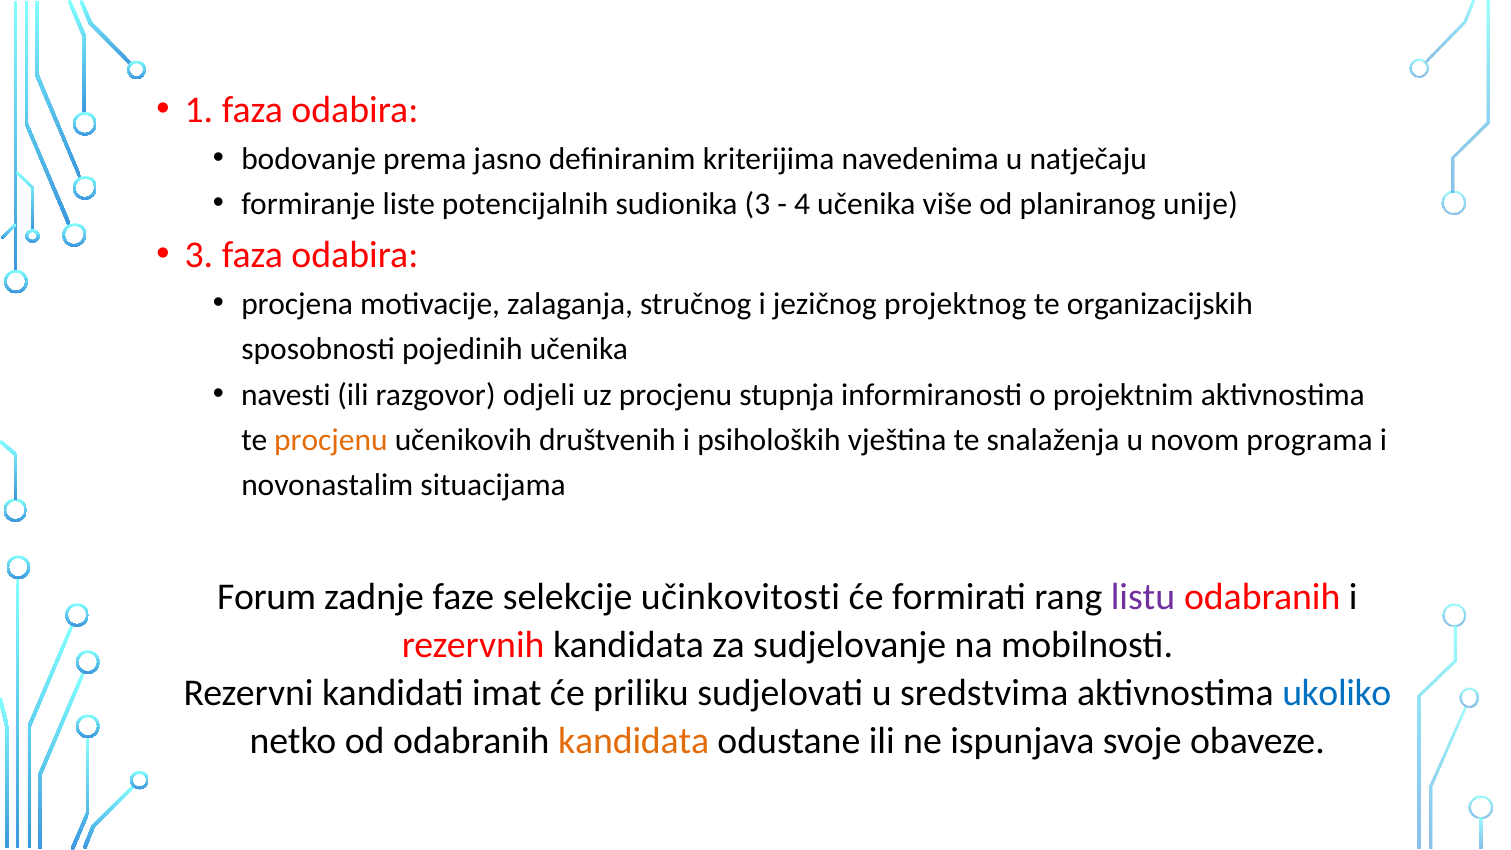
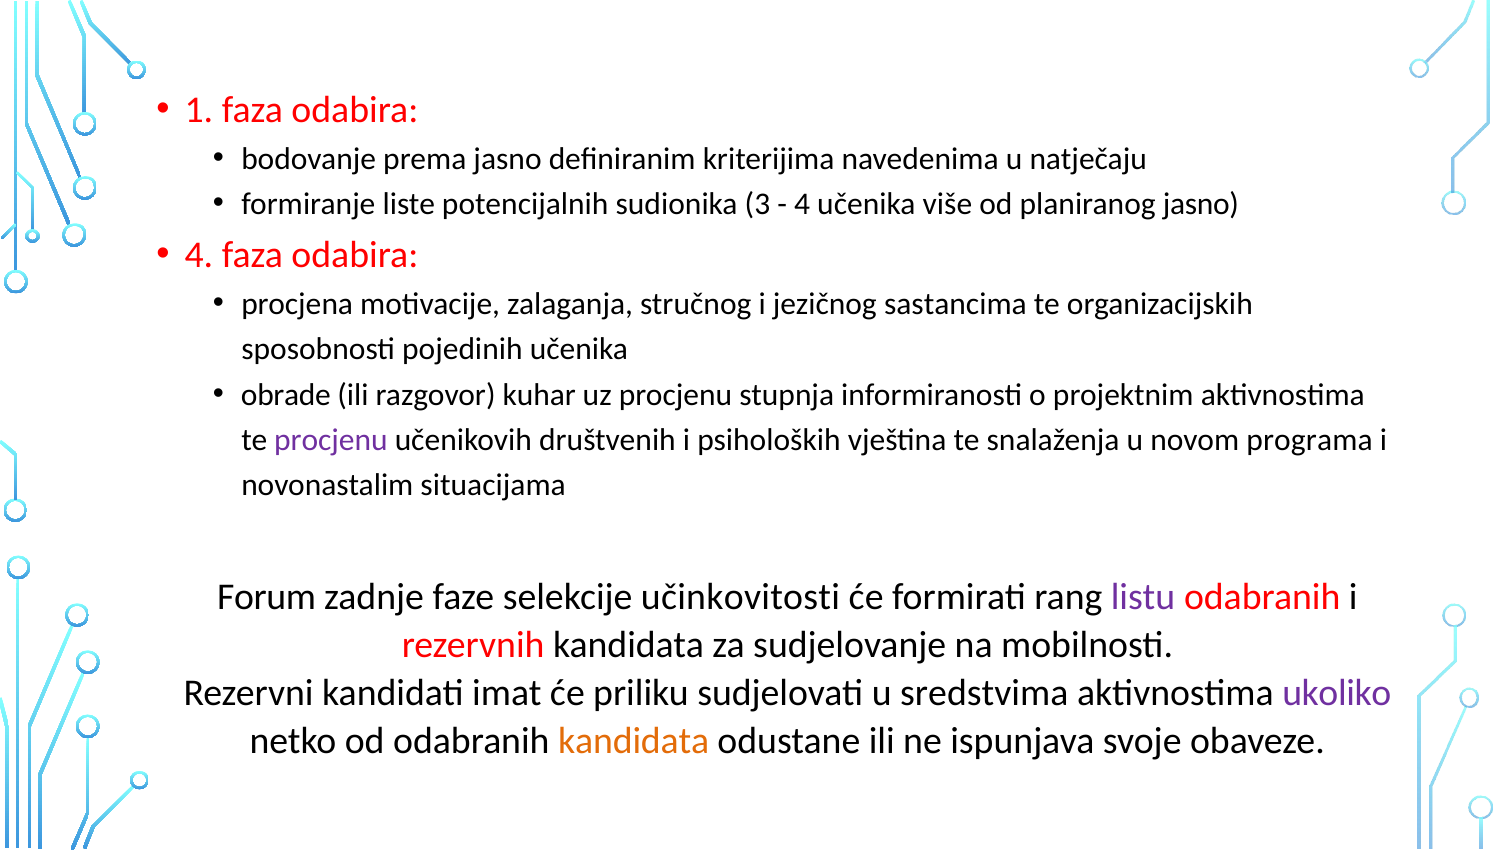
planiranog unije: unije -> jasno
3 at (199, 255): 3 -> 4
projektnog: projektnog -> sastancima
navesti: navesti -> obrade
odjeli: odjeli -> kuhar
procjenu at (331, 440) colour: orange -> purple
ukoliko colour: blue -> purple
